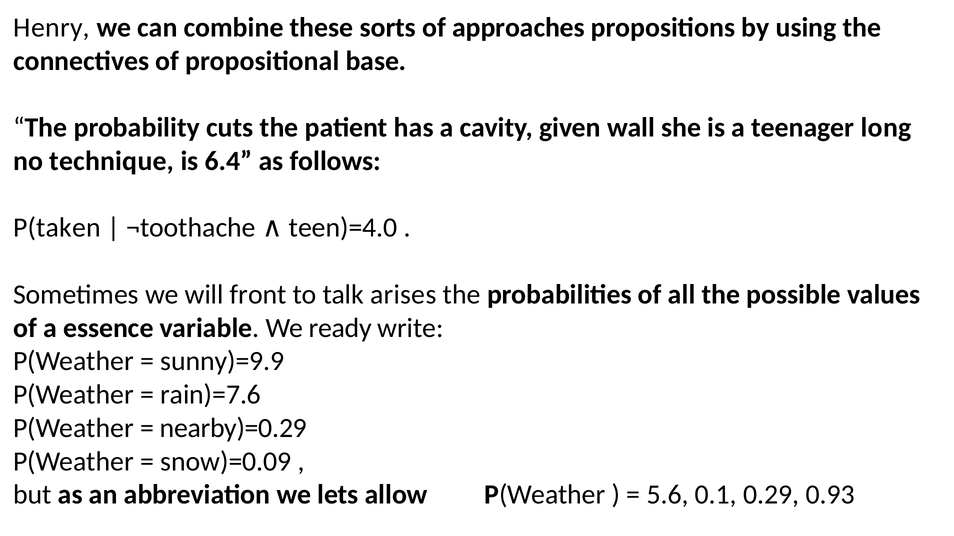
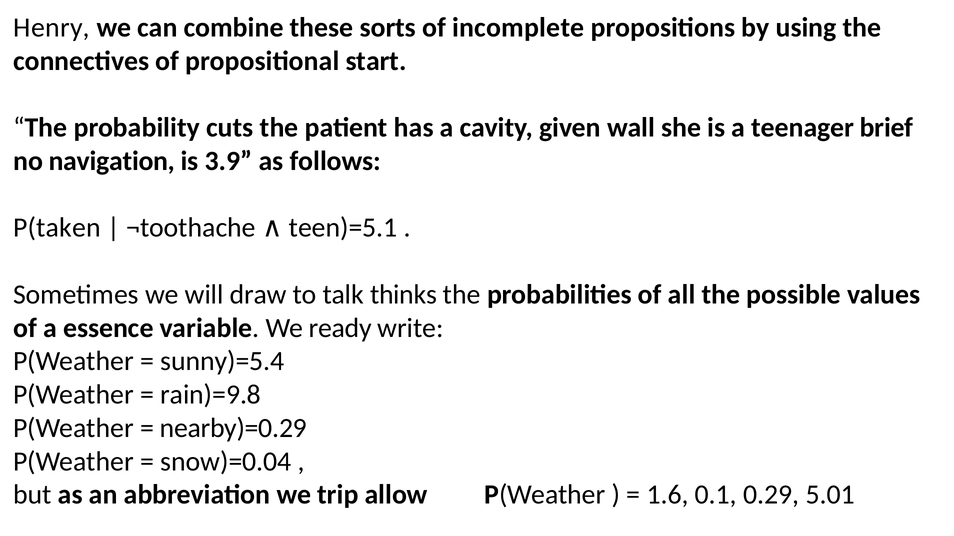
approaches: approaches -> incomplete
base: base -> start
long: long -> brief
technique: technique -> navigation
6.4: 6.4 -> 3.9
teen)=4.0: teen)=4.0 -> teen)=5.1
front: front -> draw
arises: arises -> thinks
sunny)=9.9: sunny)=9.9 -> sunny)=5.4
rain)=7.6: rain)=7.6 -> rain)=9.8
snow)=0.09: snow)=0.09 -> snow)=0.04
lets: lets -> trip
5.6: 5.6 -> 1.6
0.93: 0.93 -> 5.01
